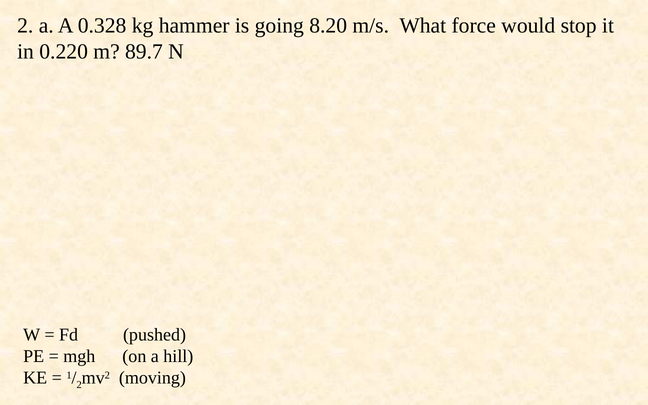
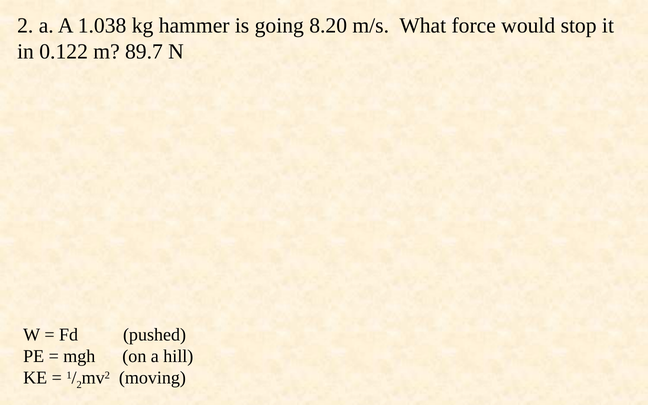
0.328: 0.328 -> 1.038
0.220: 0.220 -> 0.122
